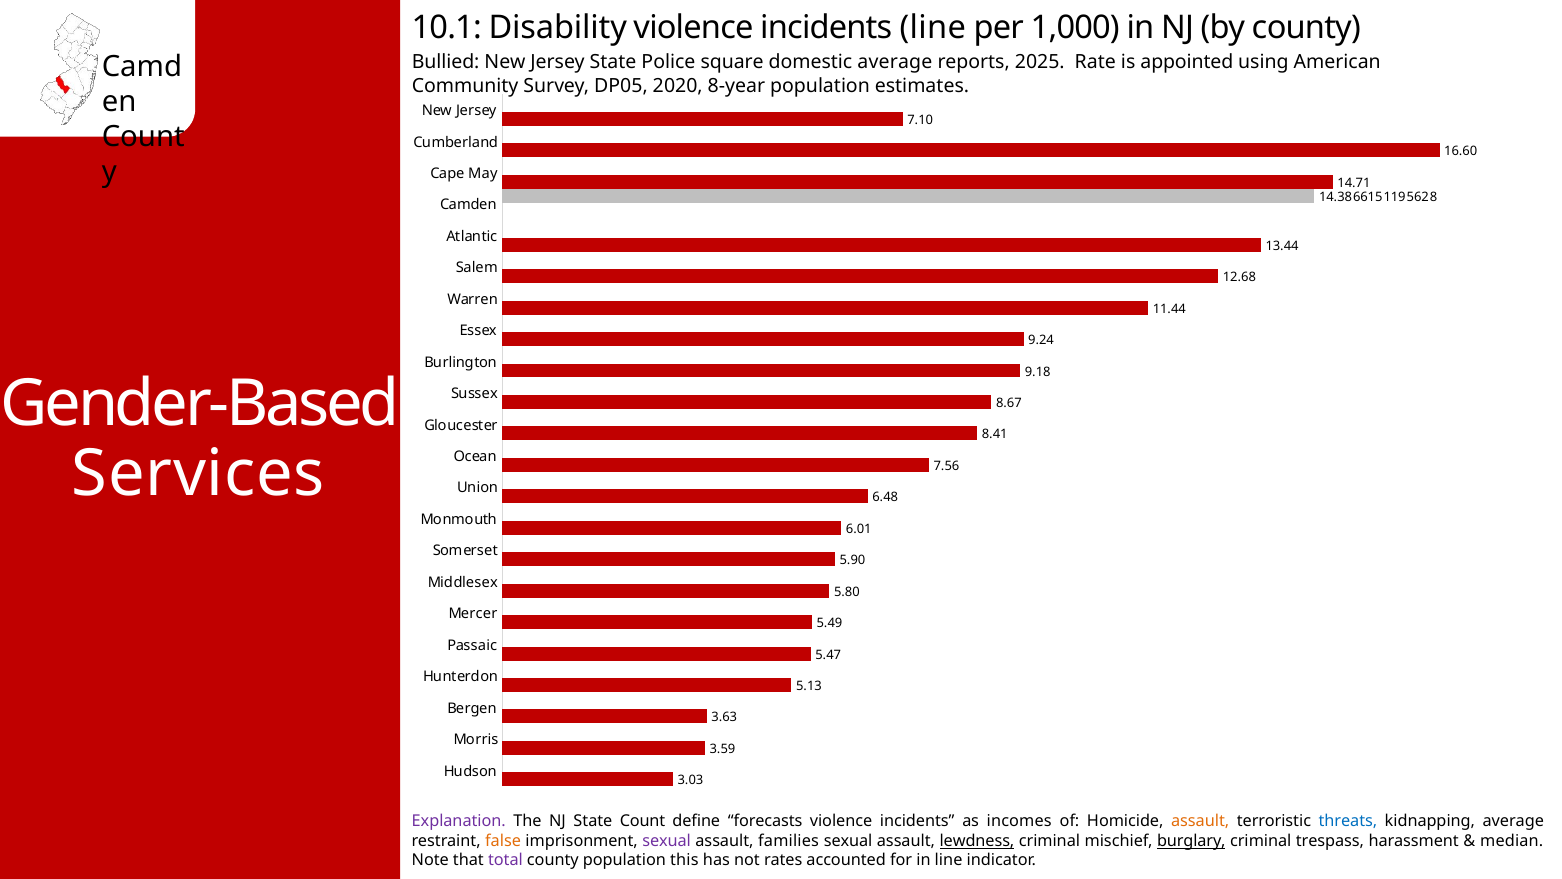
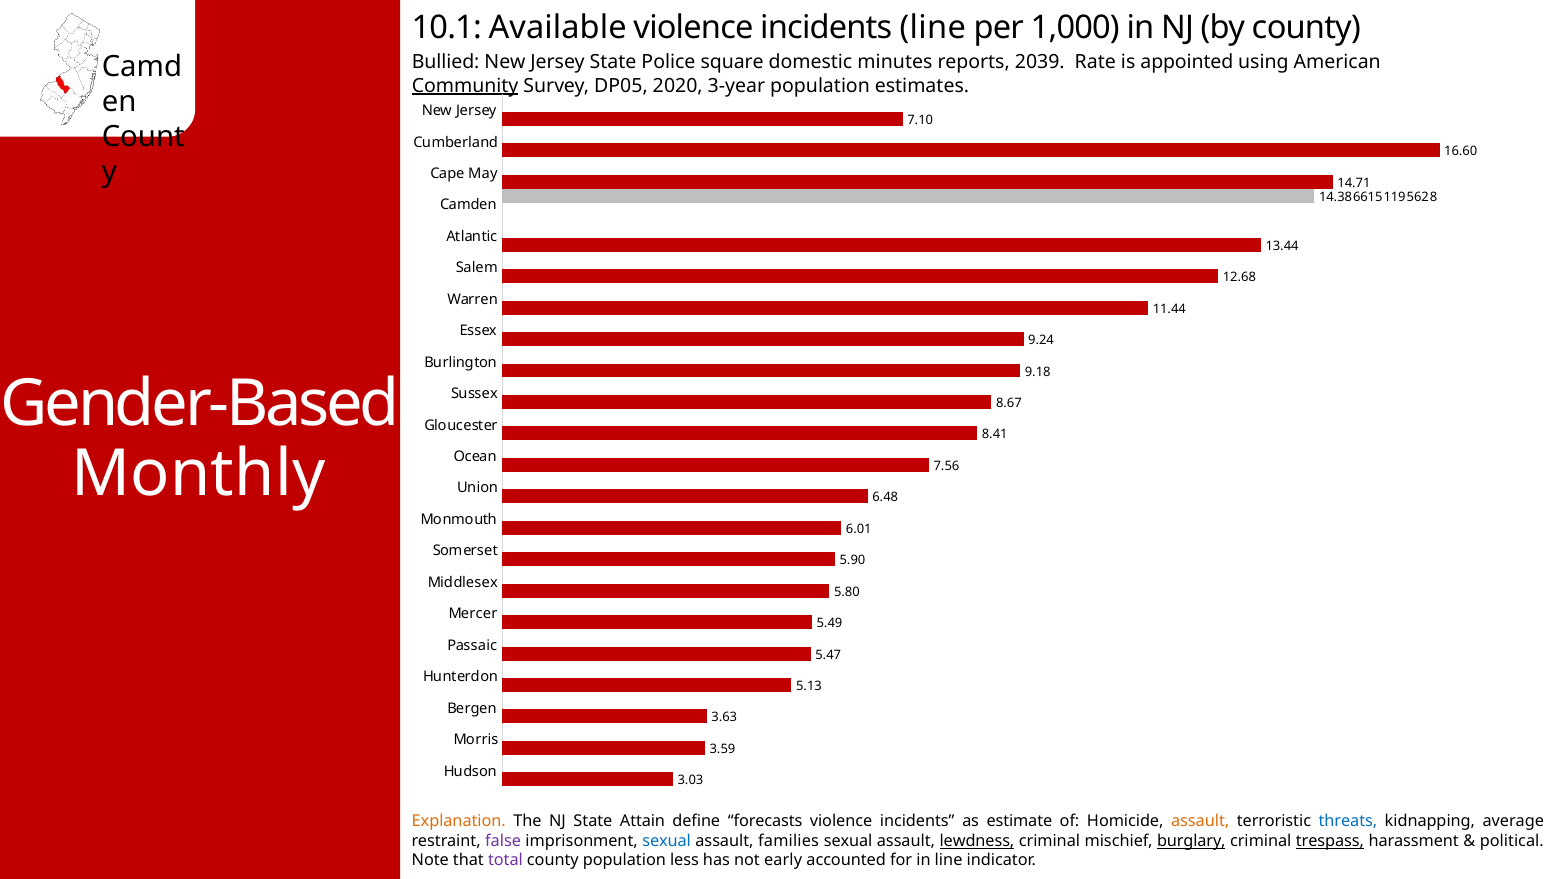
Disability: Disability -> Available
domestic average: average -> minutes
2025: 2025 -> 2039
Community underline: none -> present
8-year: 8-year -> 3-year
Services: Services -> Monthly
Explanation colour: purple -> orange
State Count: Count -> Attain
incomes: incomes -> estimate
false colour: orange -> purple
sexual at (667, 841) colour: purple -> blue
trespass underline: none -> present
median: median -> political
this: this -> less
rates: rates -> early
